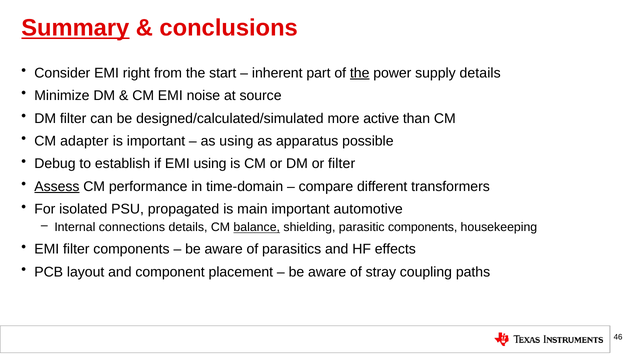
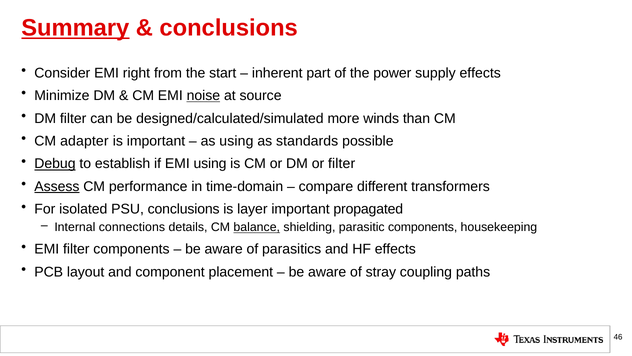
the at (360, 73) underline: present -> none
supply details: details -> effects
noise underline: none -> present
active: active -> winds
apparatus: apparatus -> standards
Debug underline: none -> present
PSU propagated: propagated -> conclusions
main: main -> layer
automotive: automotive -> propagated
